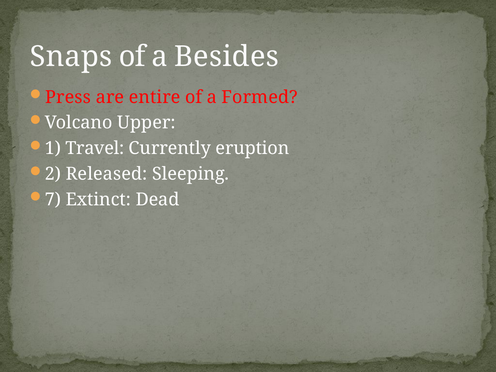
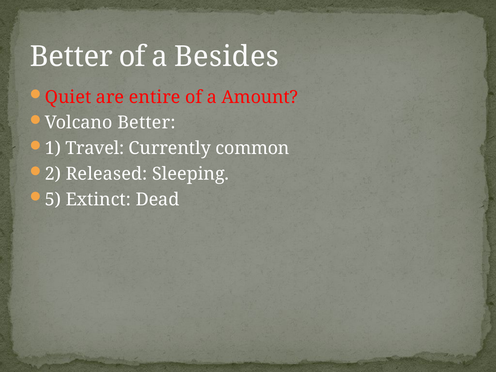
Snaps at (71, 57): Snaps -> Better
Press: Press -> Quiet
Formed: Formed -> Amount
Volcano Upper: Upper -> Better
eruption: eruption -> common
7: 7 -> 5
